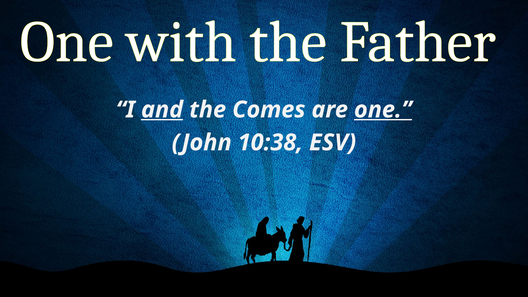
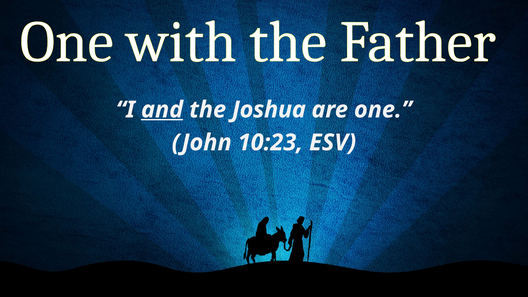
Comes: Comes -> Joshua
one at (383, 110) underline: present -> none
10:38: 10:38 -> 10:23
